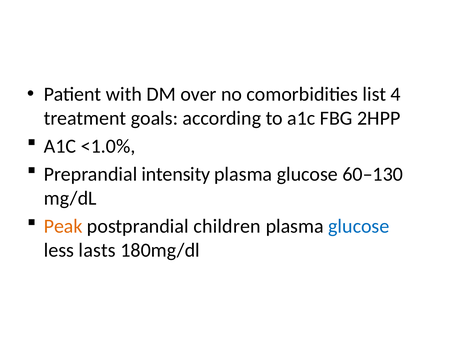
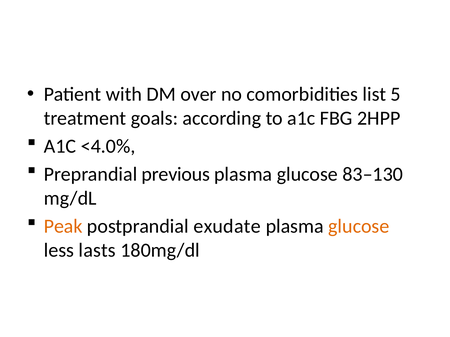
4: 4 -> 5
<1.0%: <1.0% -> <4.0%
intensity: intensity -> previous
60–130: 60–130 -> 83–130
children: children -> exudate
glucose at (359, 226) colour: blue -> orange
